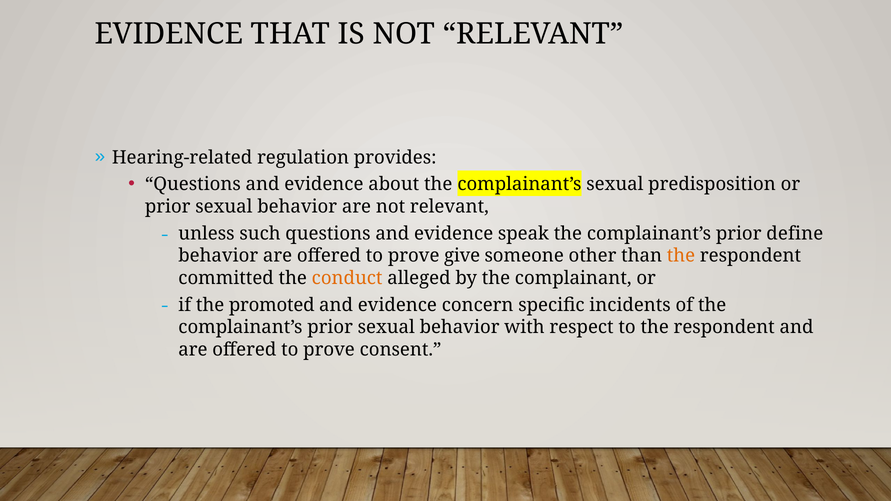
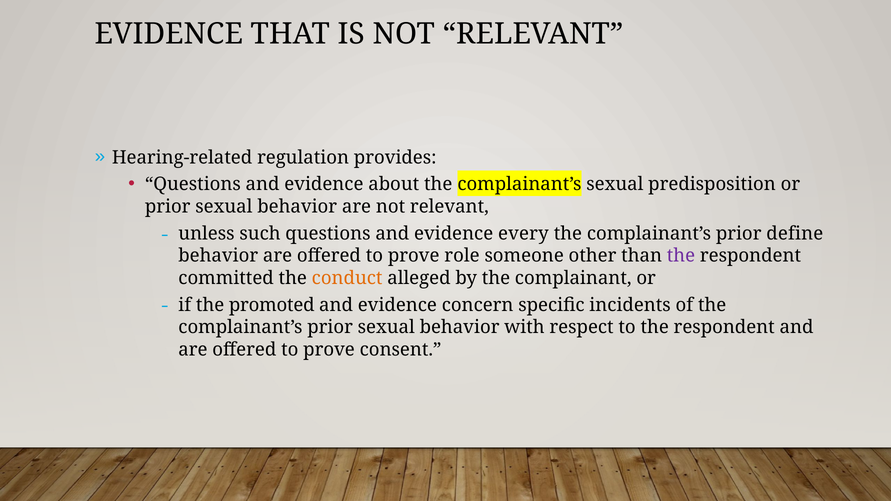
speak: speak -> every
give: give -> role
the at (681, 256) colour: orange -> purple
